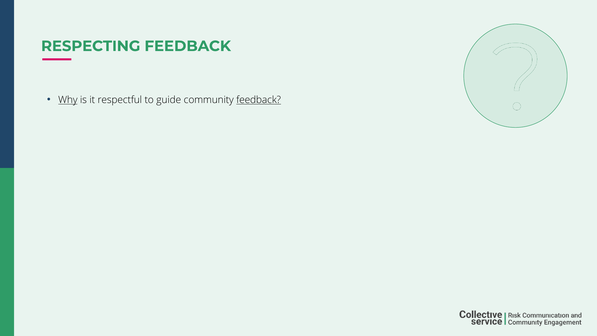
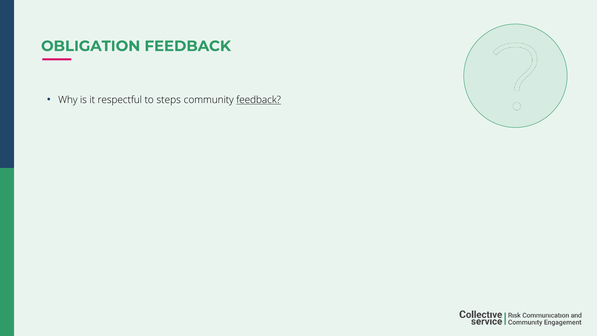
RESPECTING: RESPECTING -> OBLIGATION
Why underline: present -> none
guide: guide -> steps
